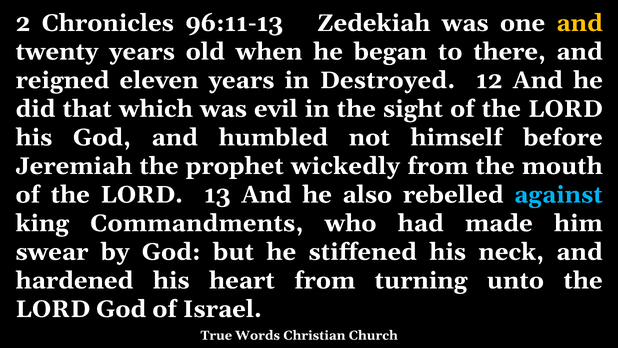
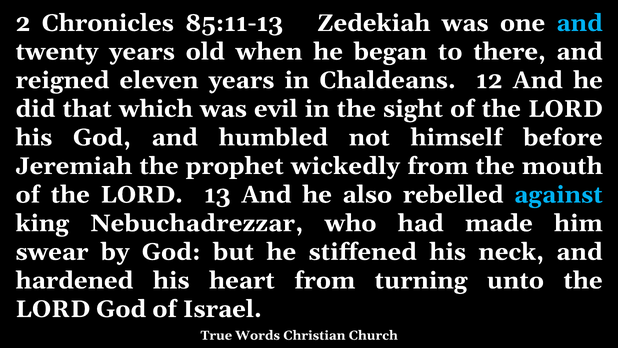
96:11-13: 96:11-13 -> 85:11-13
and at (580, 23) colour: yellow -> light blue
Destroyed: Destroyed -> Chaldeans
Commandments: Commandments -> Nebuchadrezzar
